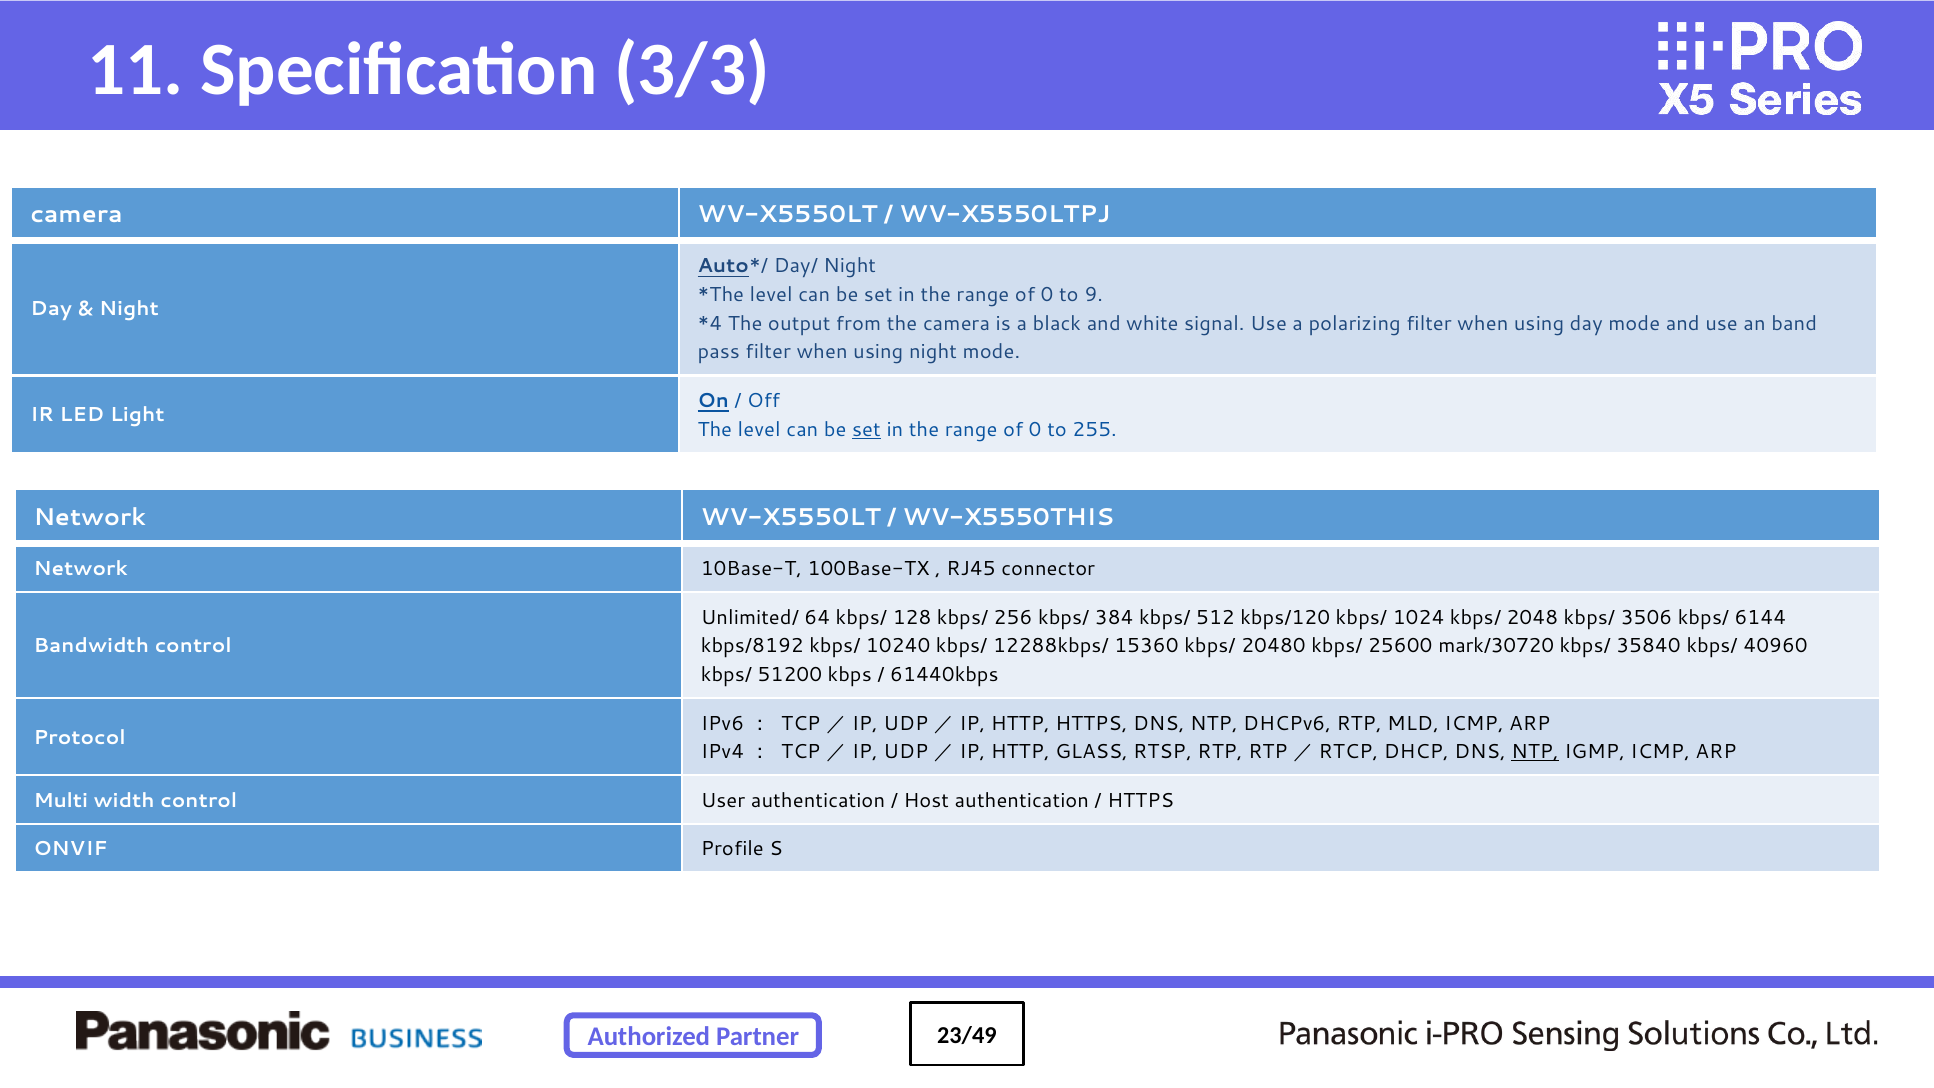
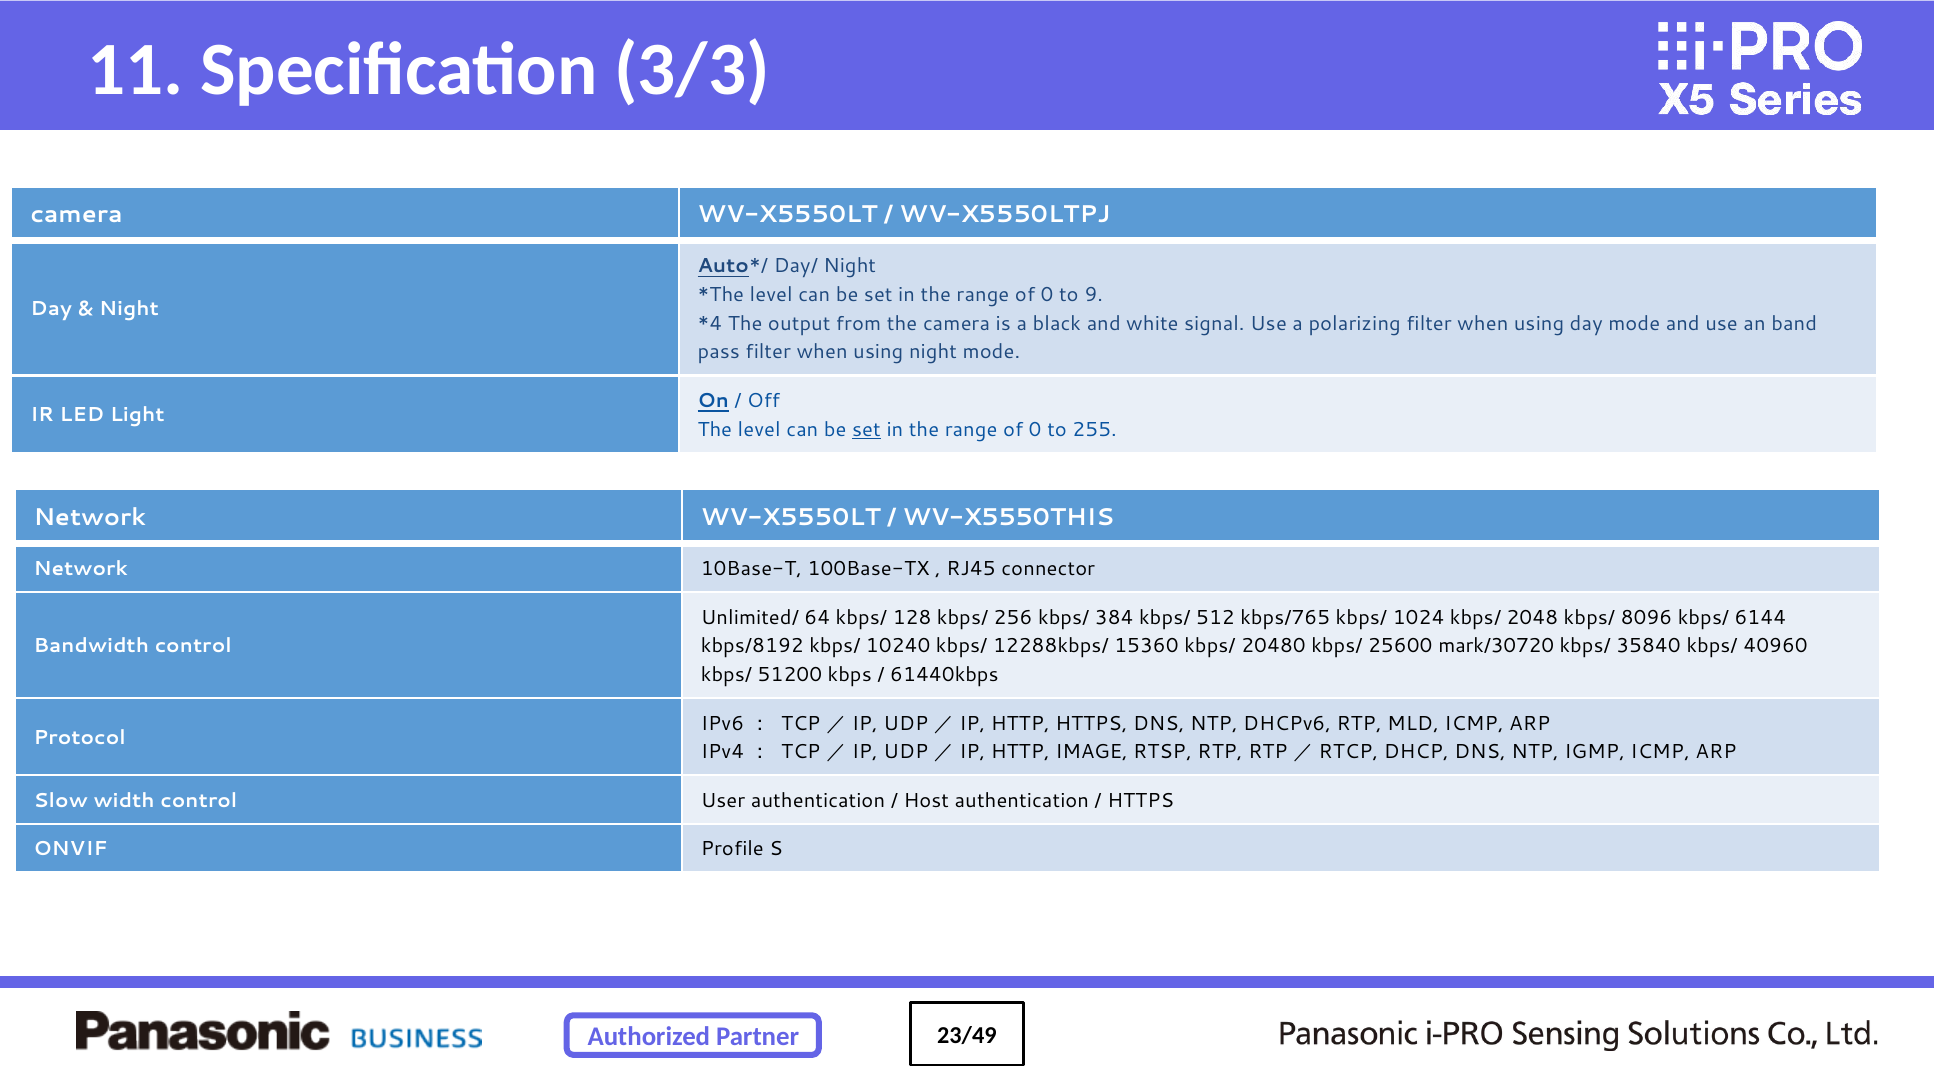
kbps/120: kbps/120 -> kbps/765
3506: 3506 -> 8096
GLASS: GLASS -> IMAGE
NTP at (1535, 752) underline: present -> none
Multi: Multi -> Slow
